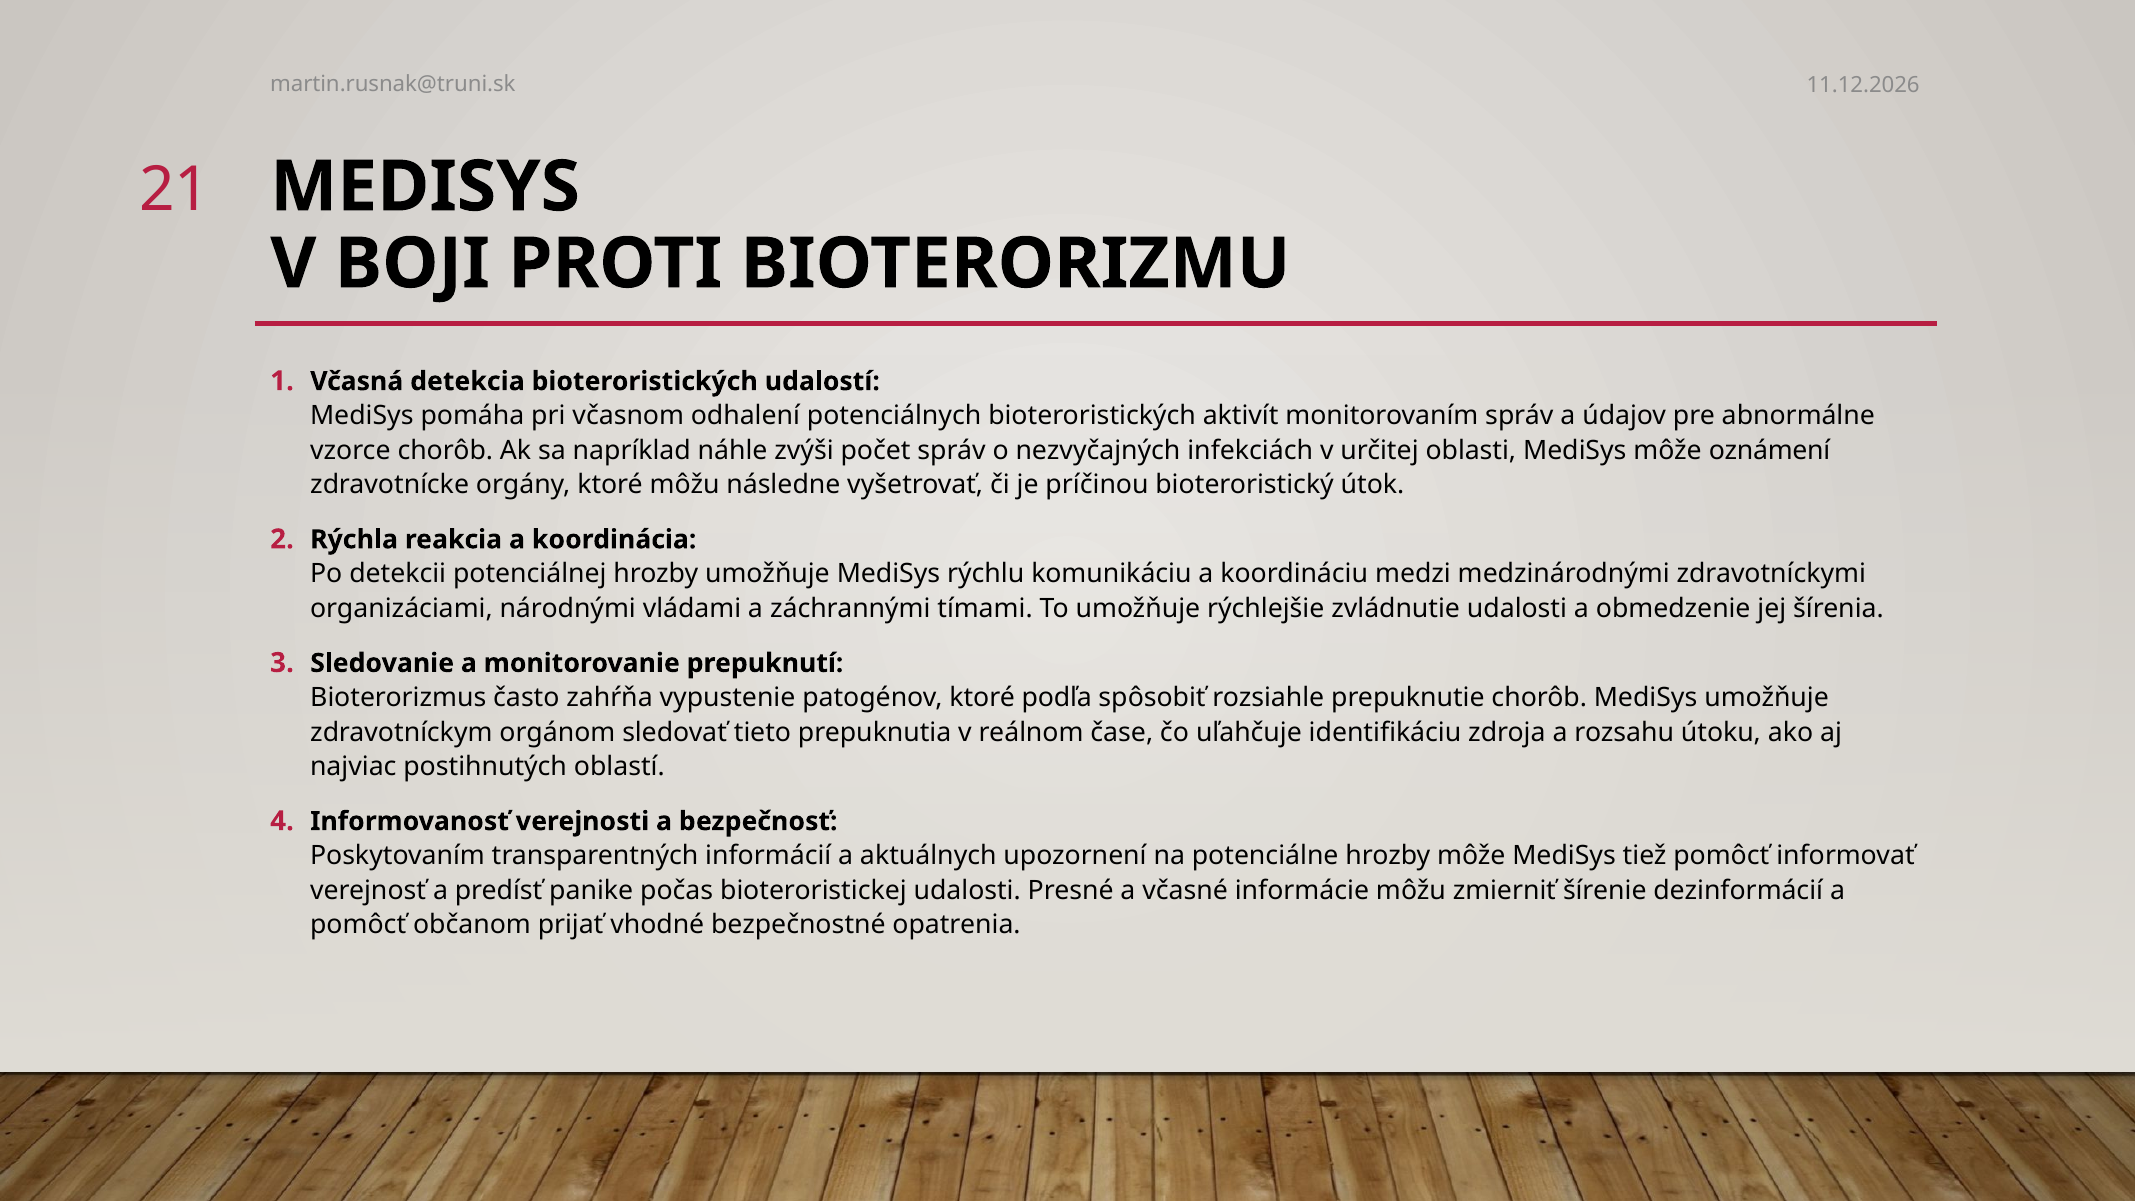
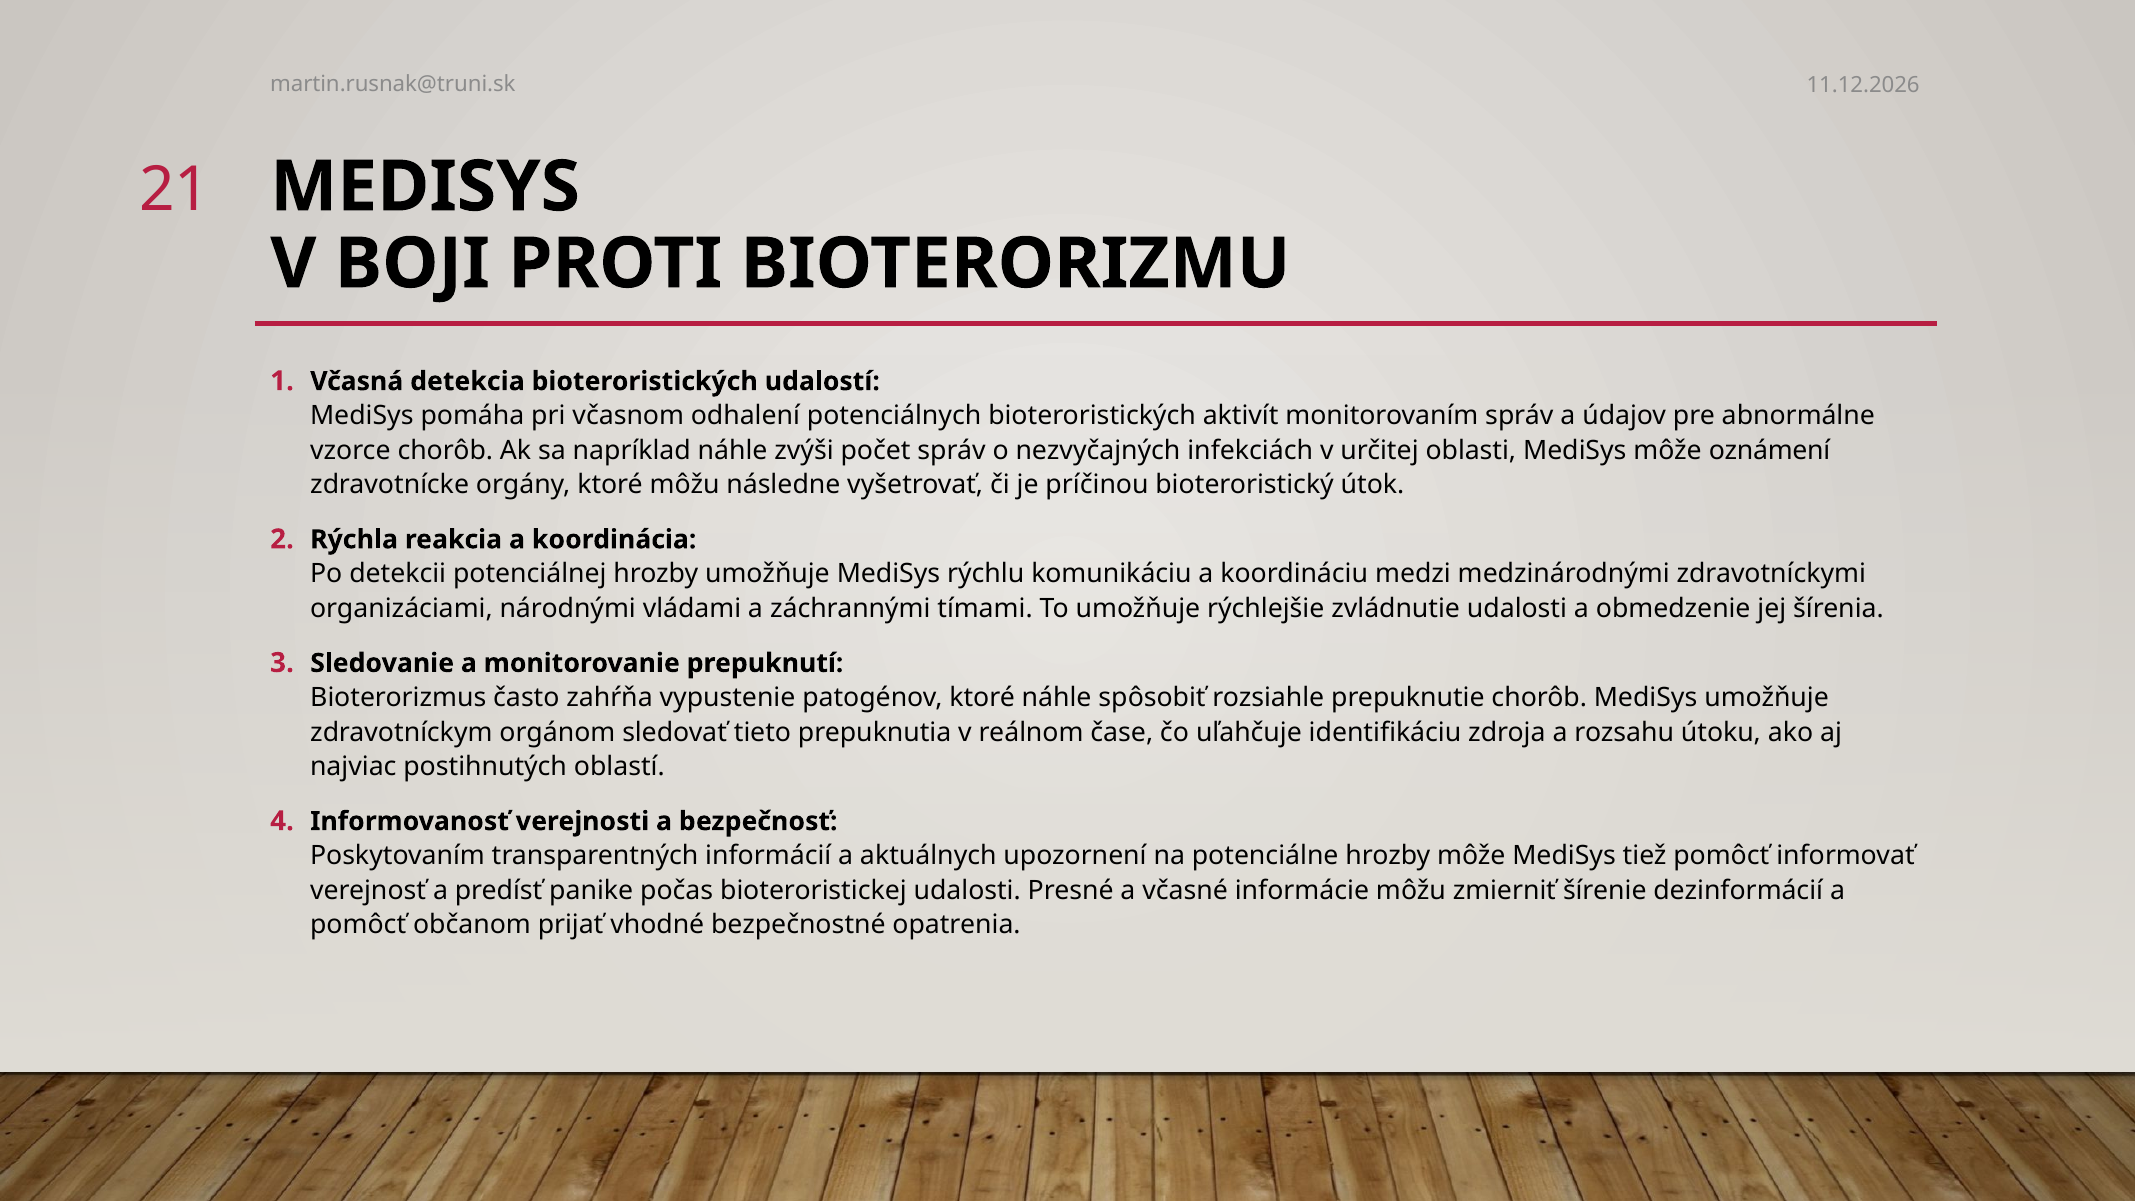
ktoré podľa: podľa -> náhle
